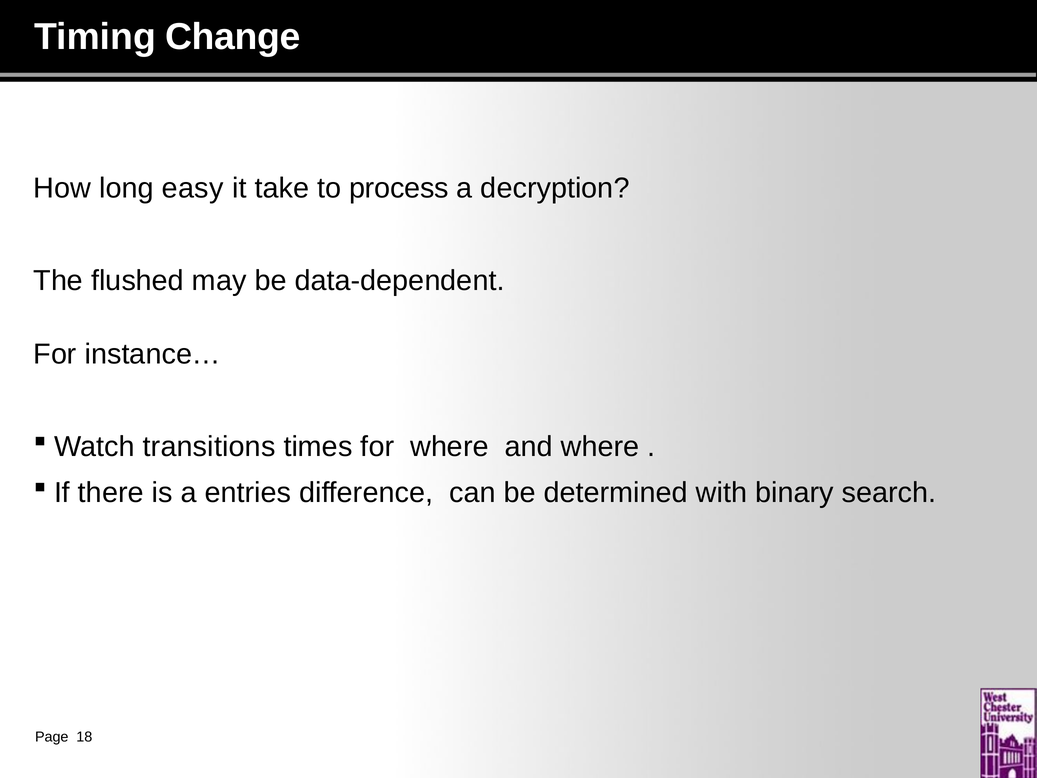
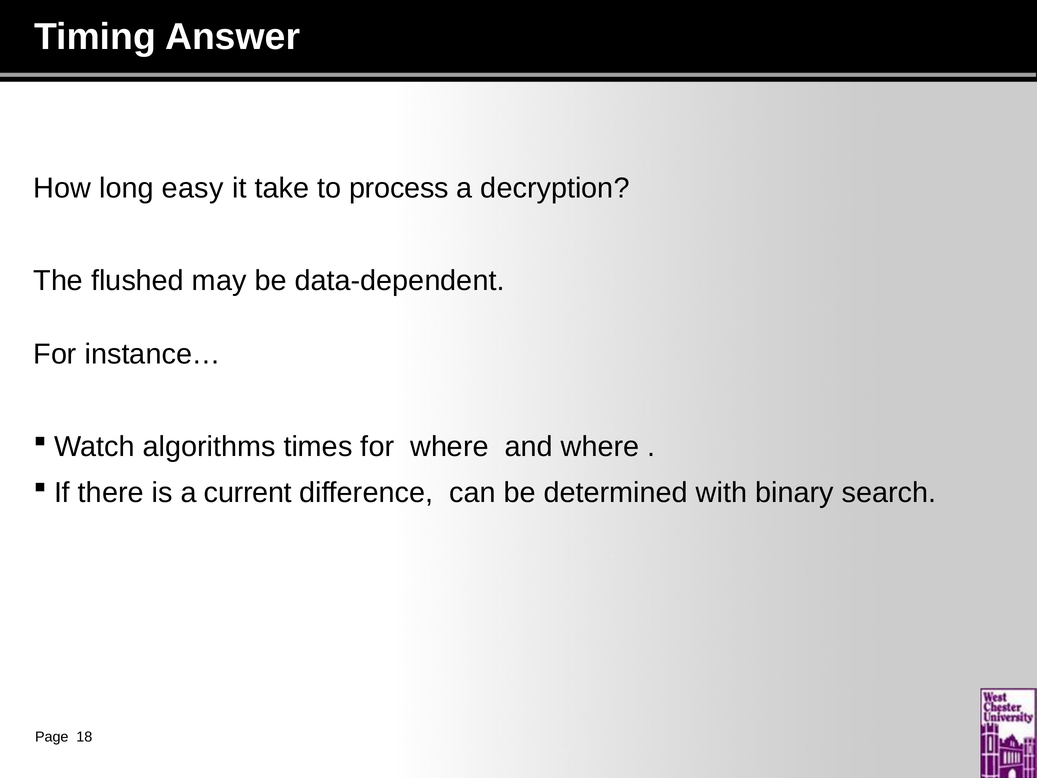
Change: Change -> Answer
transitions: transitions -> algorithms
entries: entries -> current
